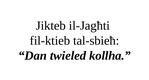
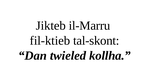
il-Jagħti: il-Jagħti -> il-Marru
tal-sbieħ: tal-sbieħ -> tal-skont
